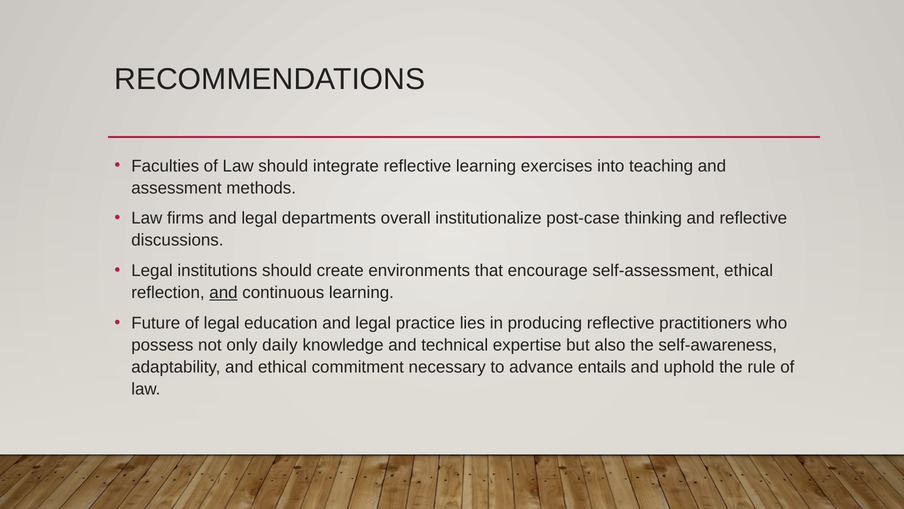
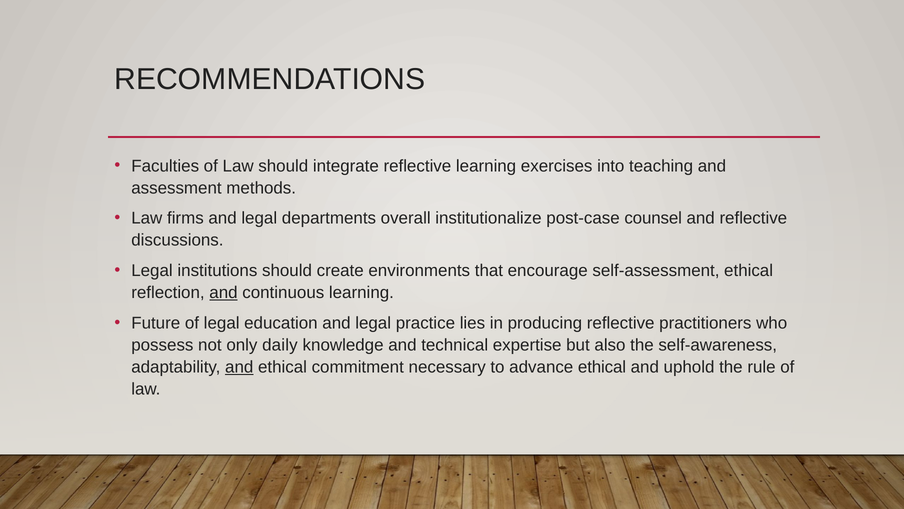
thinking: thinking -> counsel
and at (239, 367) underline: none -> present
advance entails: entails -> ethical
